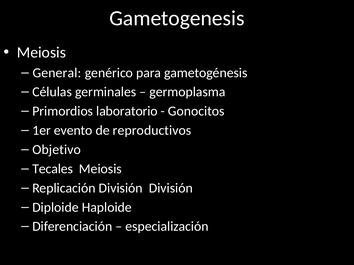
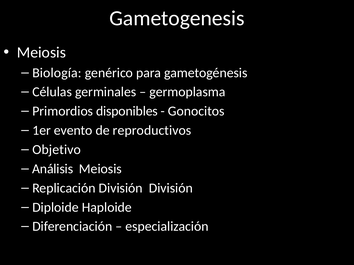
General: General -> Biología
laboratorio: laboratorio -> disponibles
Tecales: Tecales -> Análisis
